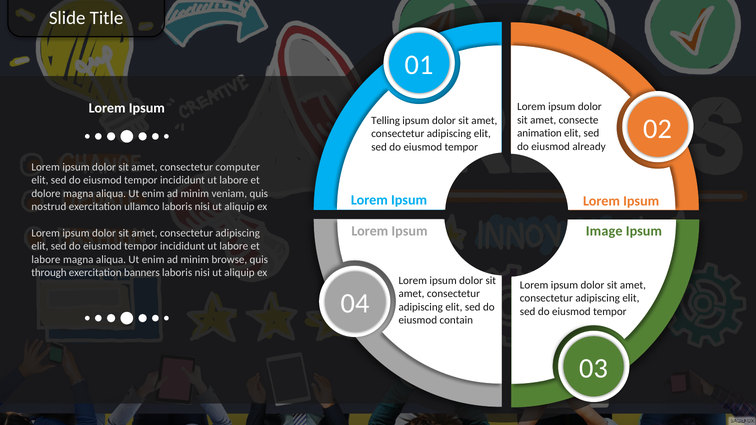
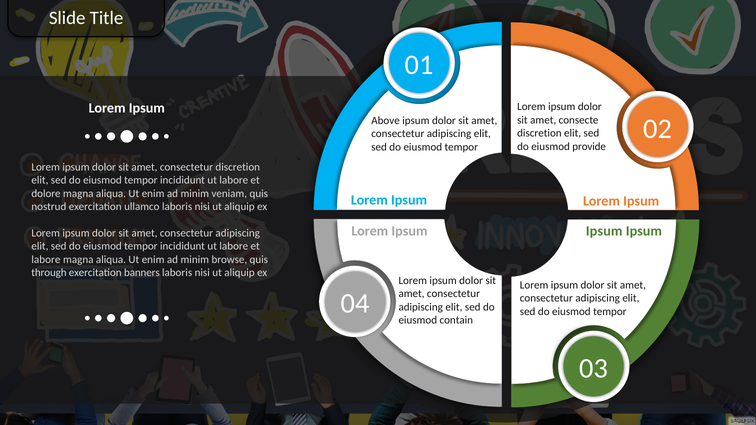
Telling: Telling -> Above
animation at (539, 133): animation -> discretion
already: already -> provide
consectetur computer: computer -> discretion
Image at (604, 231): Image -> Ipsum
